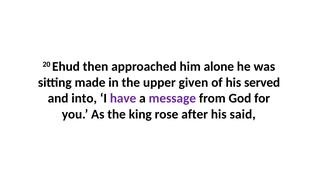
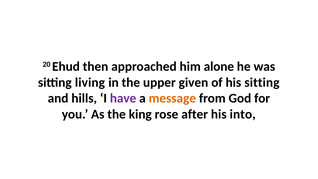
made: made -> living
his served: served -> sitting
into: into -> hills
message colour: purple -> orange
said: said -> into
